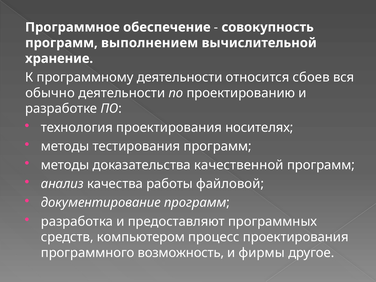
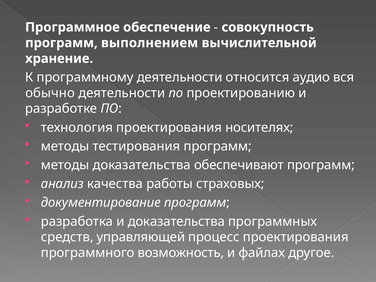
сбоев: сбоев -> аудио
качественной: качественной -> обеспечивают
файловой: файловой -> страховых
и предоставляют: предоставляют -> доказательства
компьютером: компьютером -> управляющей
фирмы: фирмы -> файлах
